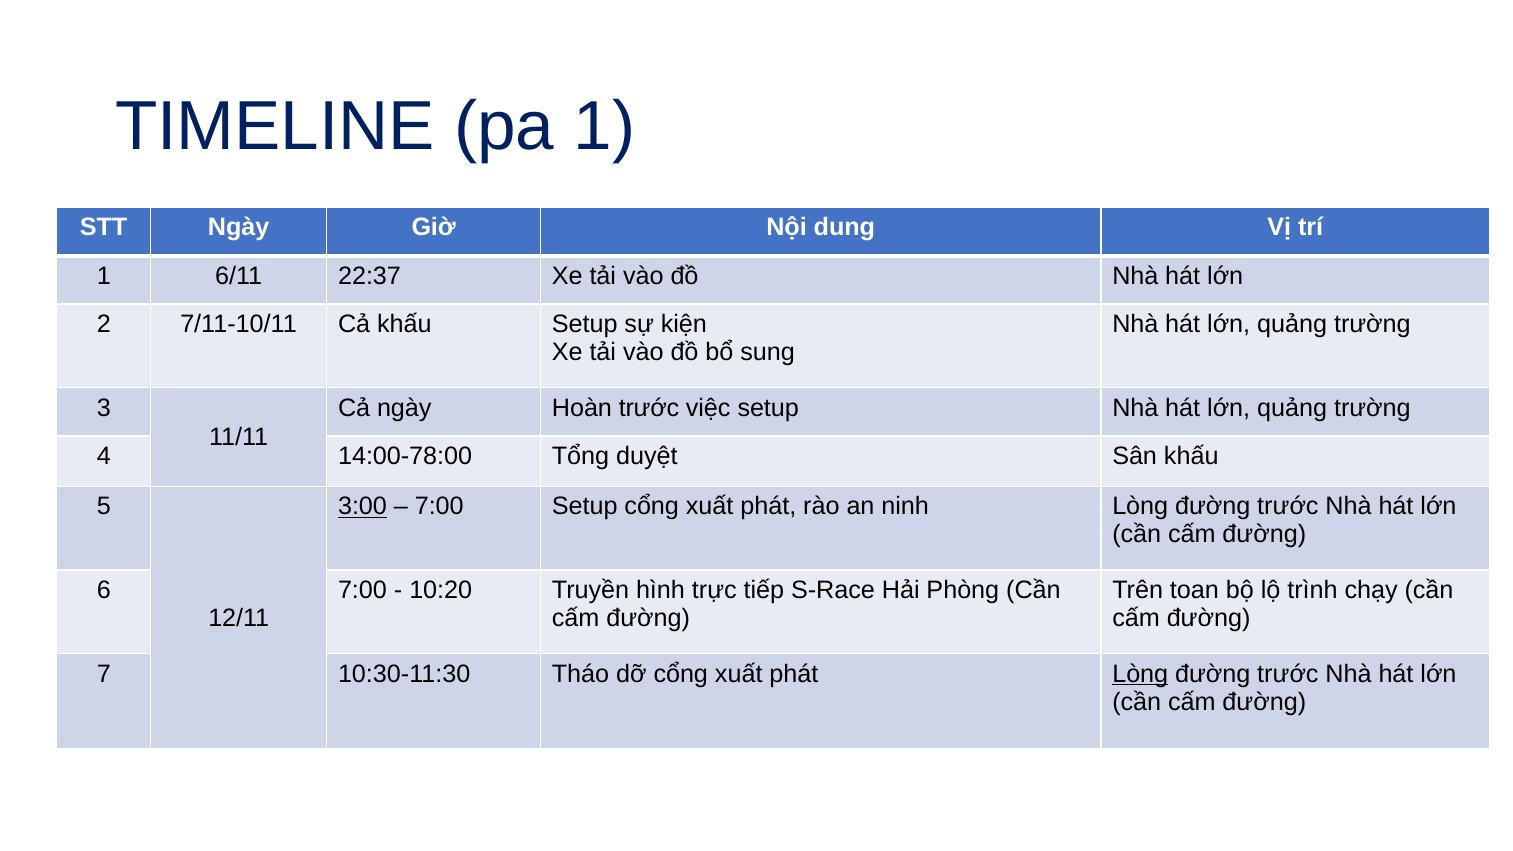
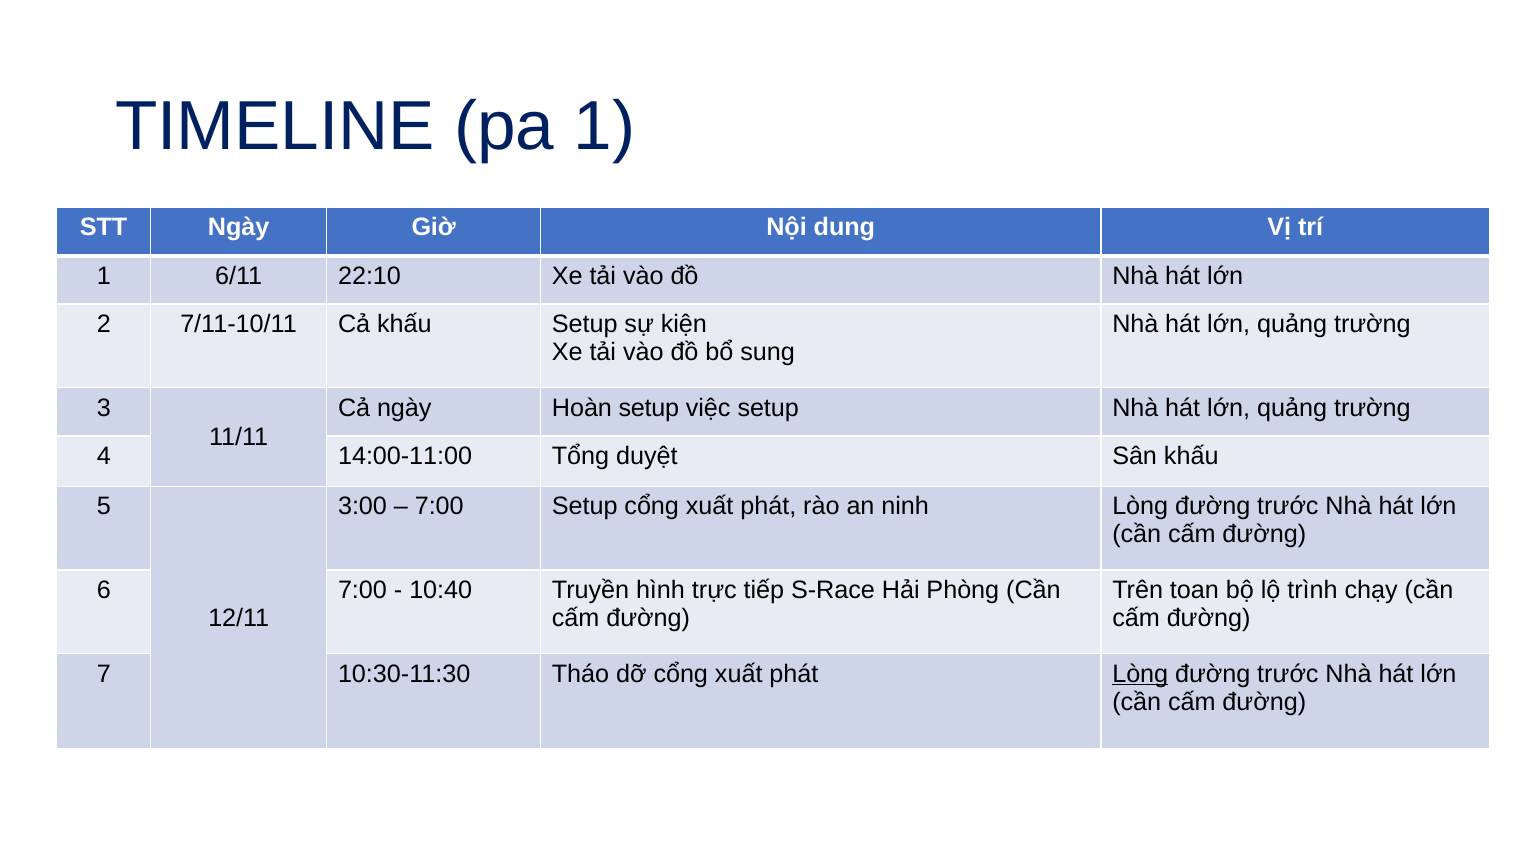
22:37: 22:37 -> 22:10
Hoàn trước: trước -> setup
14:00-78:00: 14:00-78:00 -> 14:00-11:00
3:00 underline: present -> none
10:20: 10:20 -> 10:40
